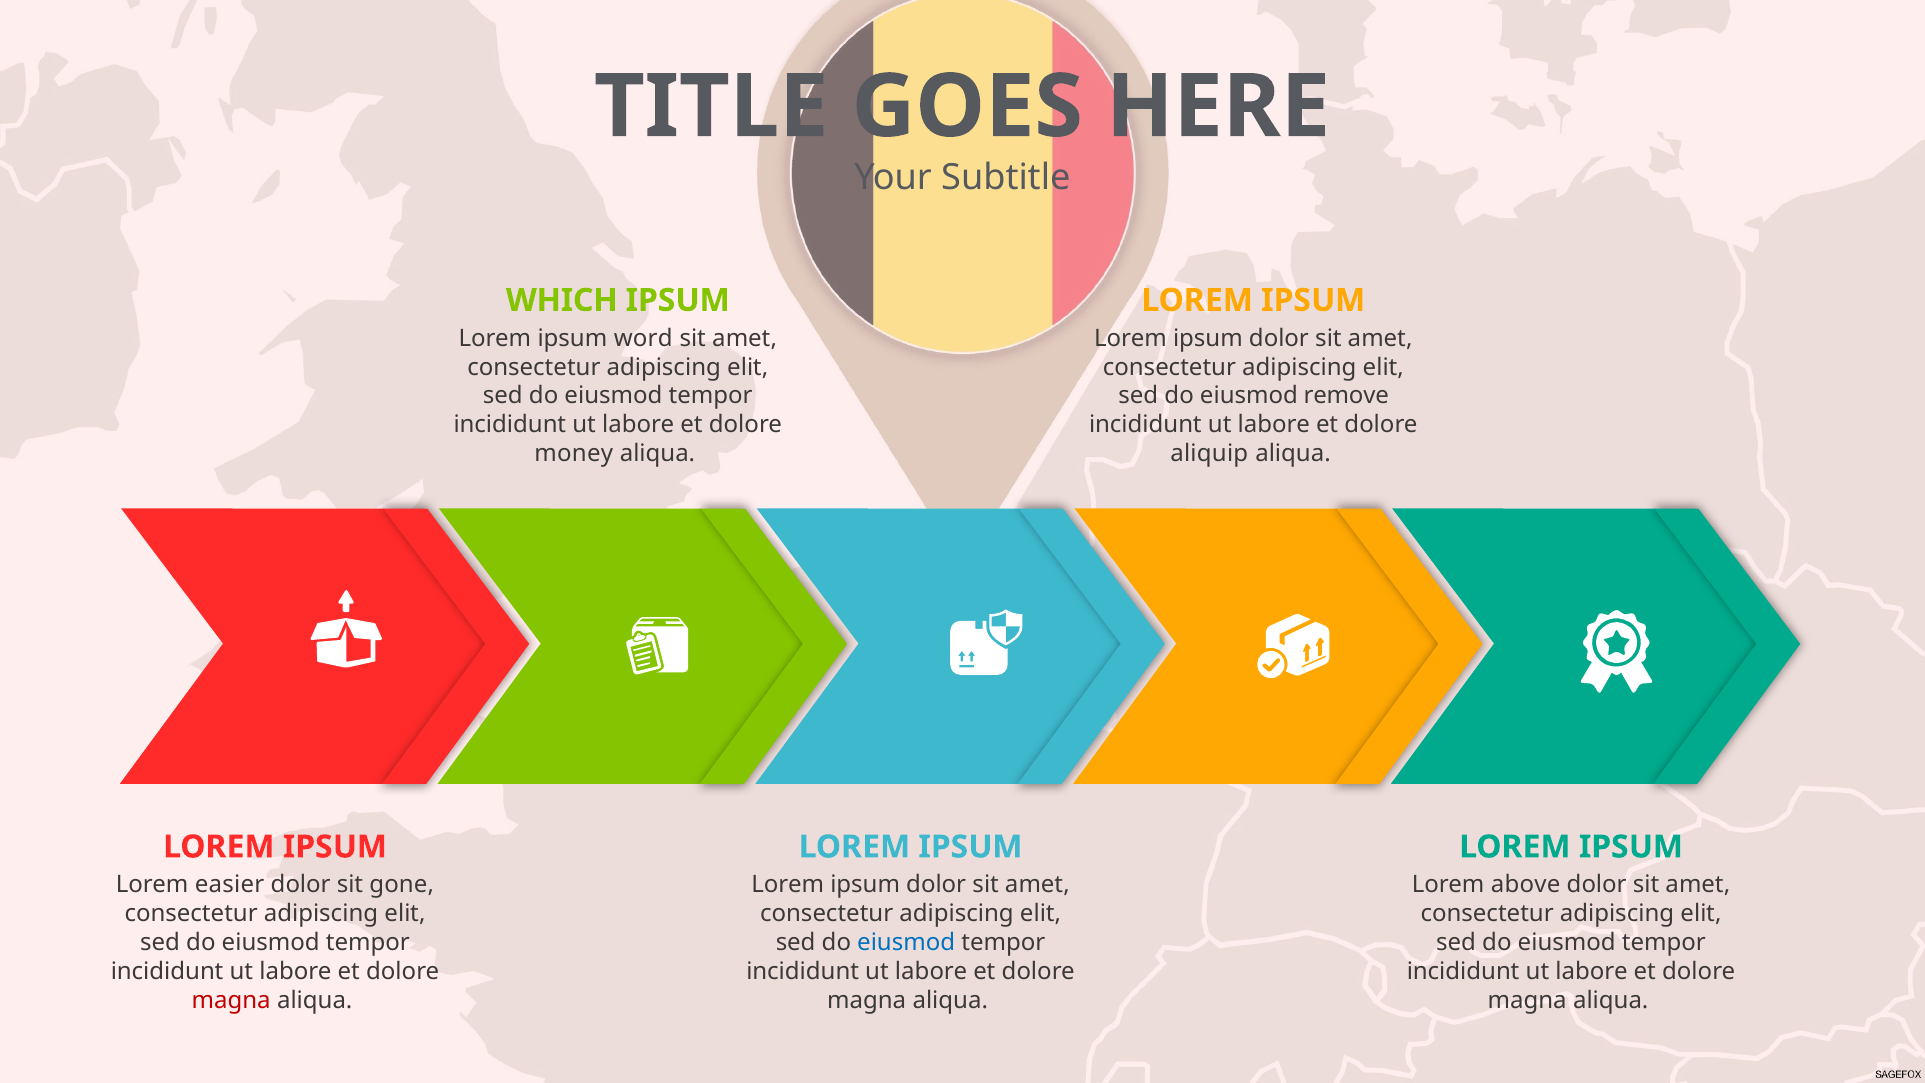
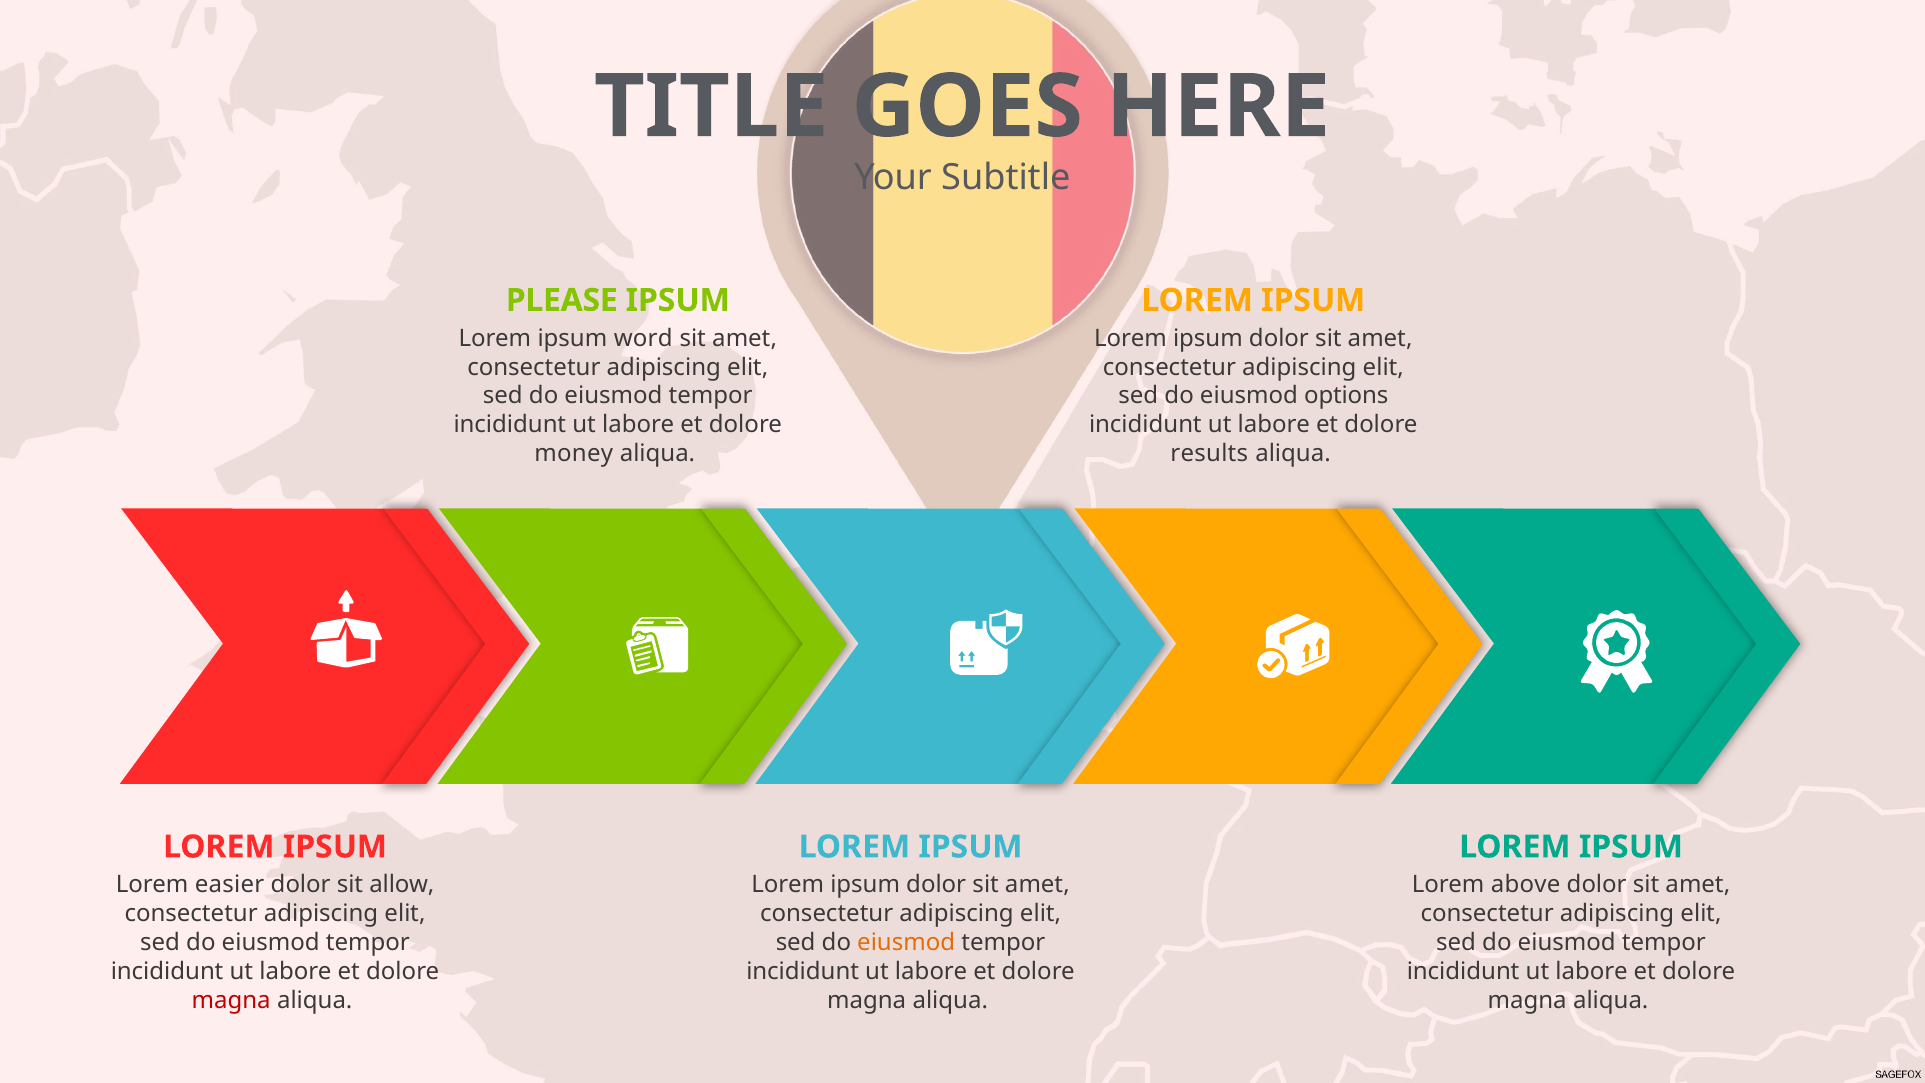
WHICH: WHICH -> PLEASE
remove: remove -> options
aliquip: aliquip -> results
gone: gone -> allow
eiusmod at (906, 942) colour: blue -> orange
